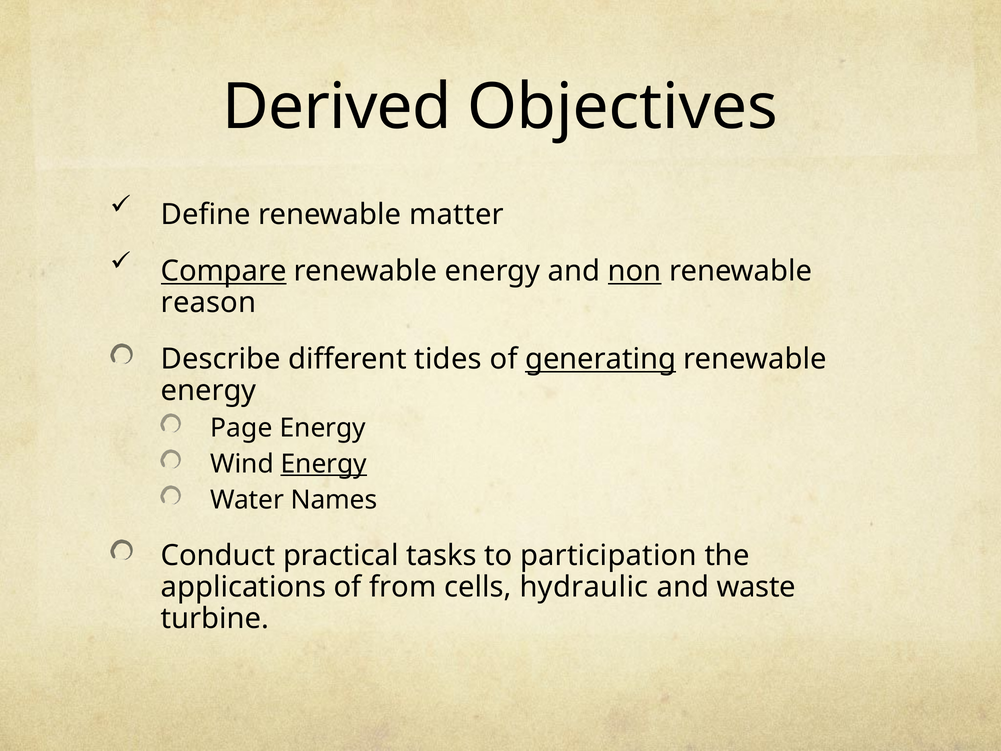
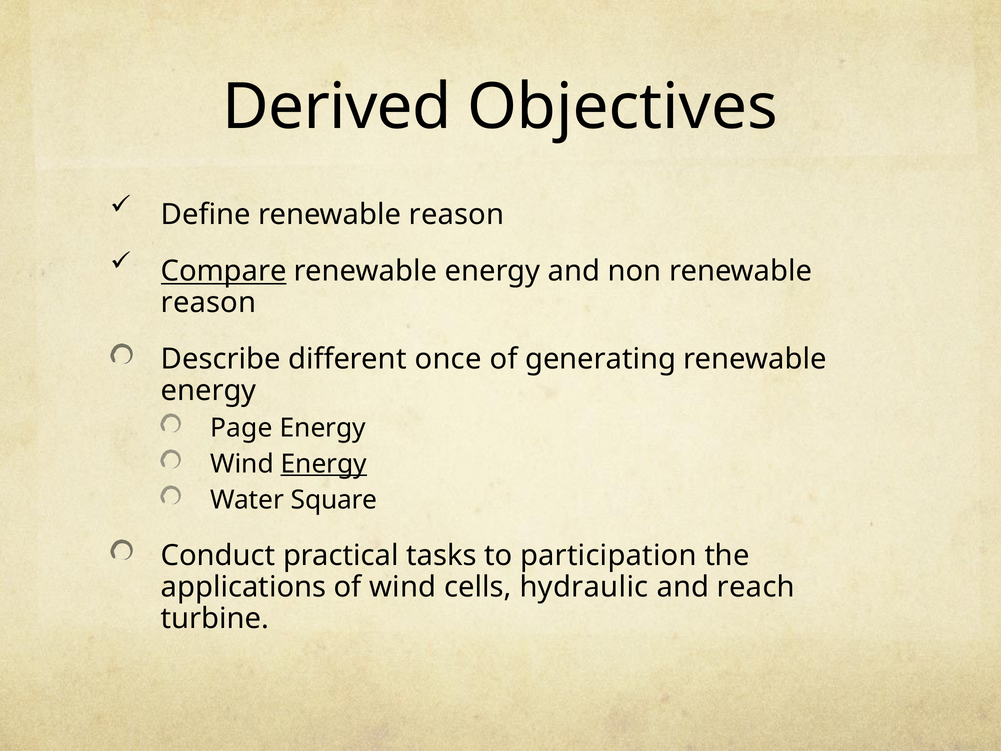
Define renewable matter: matter -> reason
non underline: present -> none
tides: tides -> once
generating underline: present -> none
Names: Names -> Square
of from: from -> wind
waste: waste -> reach
